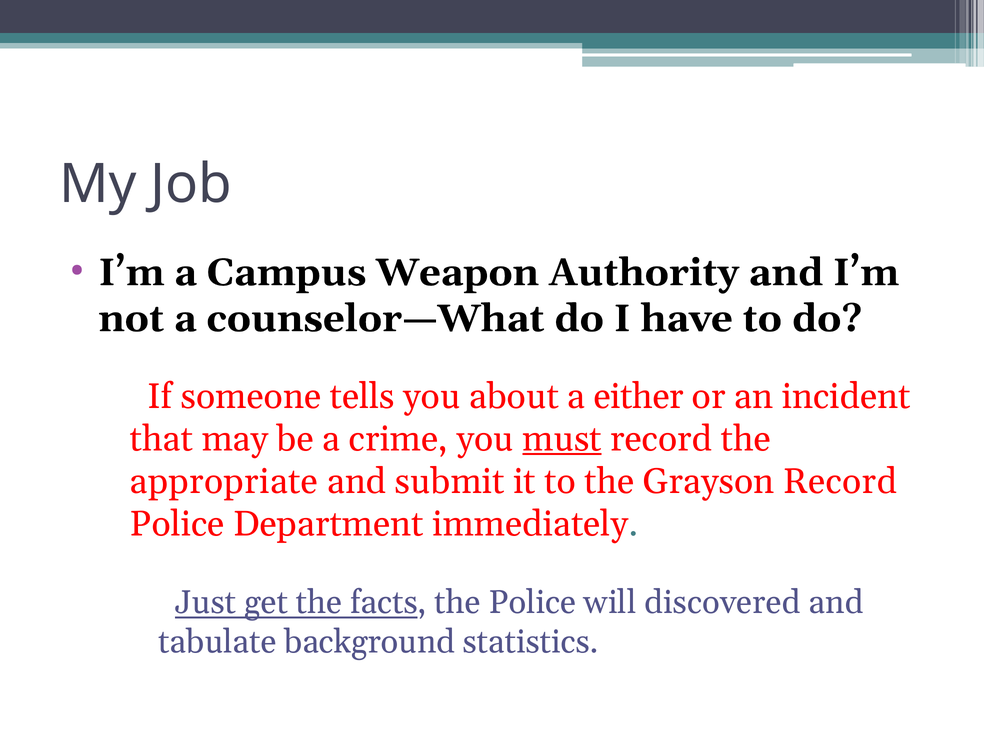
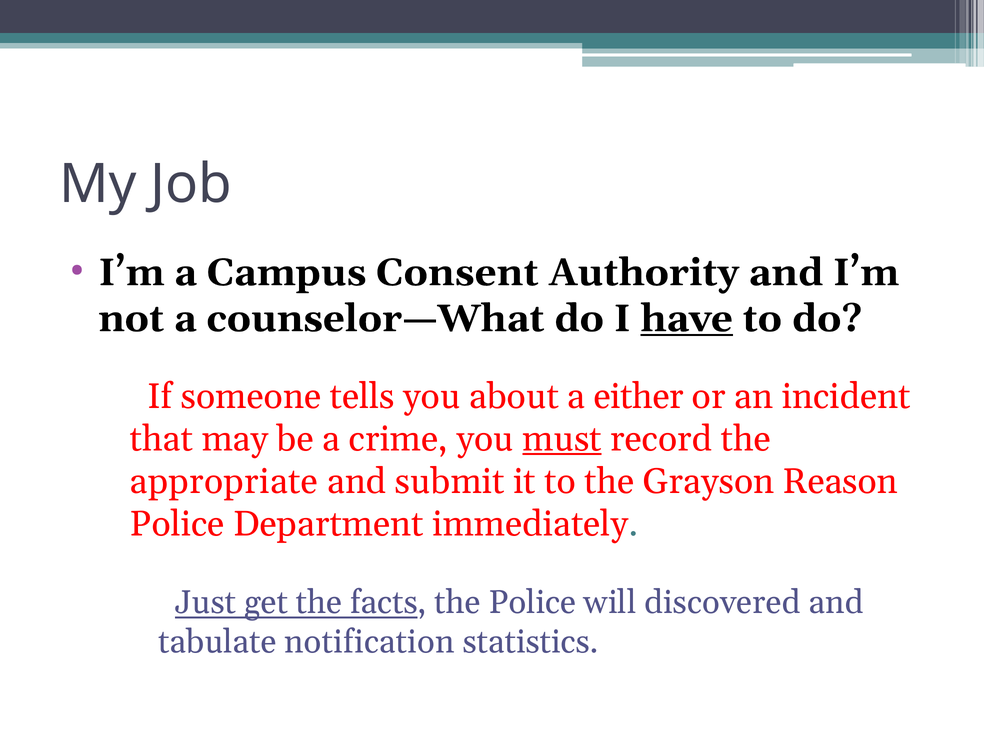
Weapon: Weapon -> Consent
have underline: none -> present
Grayson Record: Record -> Reason
background: background -> notification
